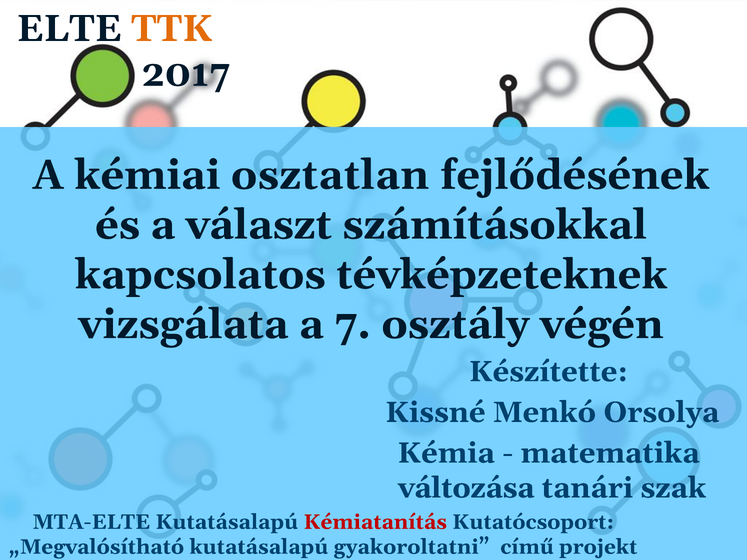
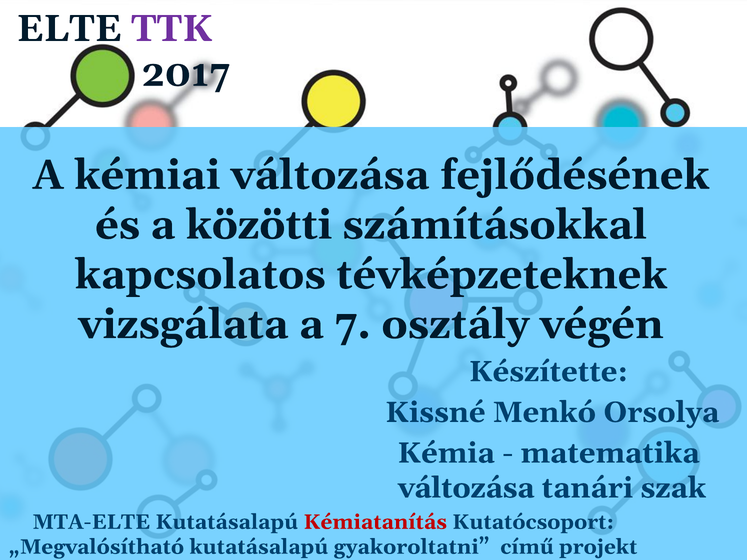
TTK colour: orange -> purple
kémiai osztatlan: osztatlan -> változása
választ: választ -> közötti
